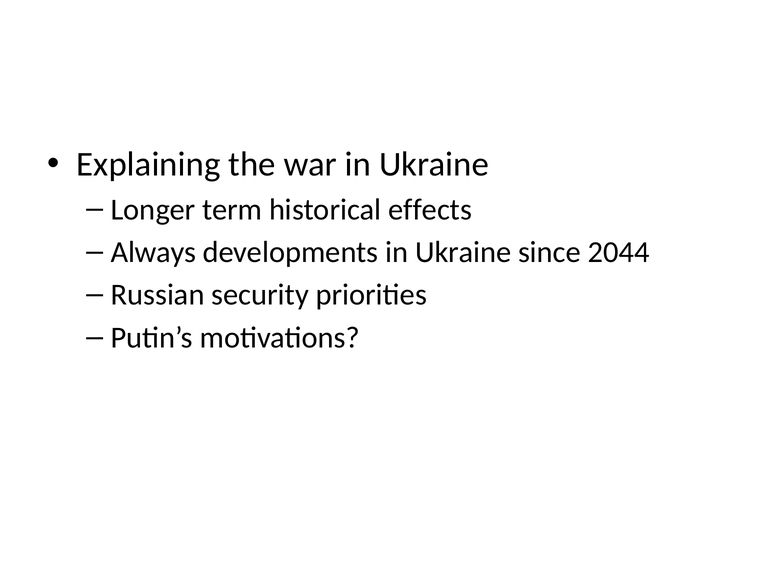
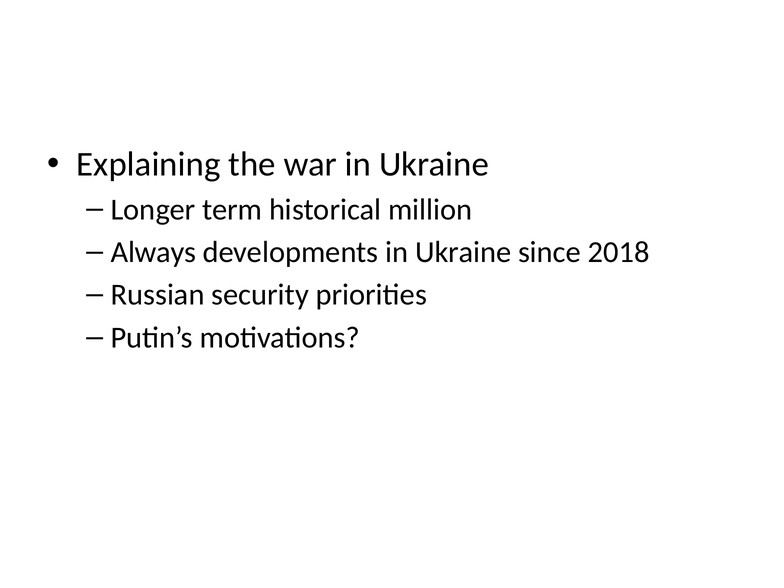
effects: effects -> million
2044: 2044 -> 2018
